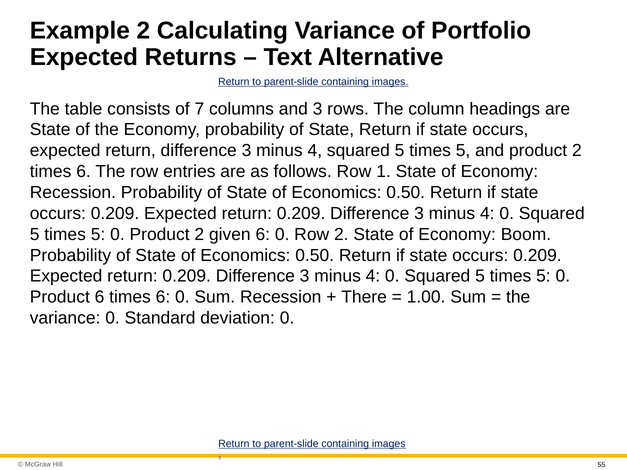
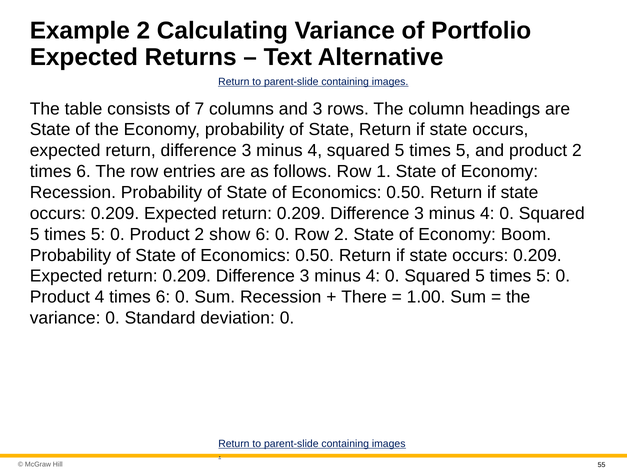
given: given -> show
Product 6: 6 -> 4
